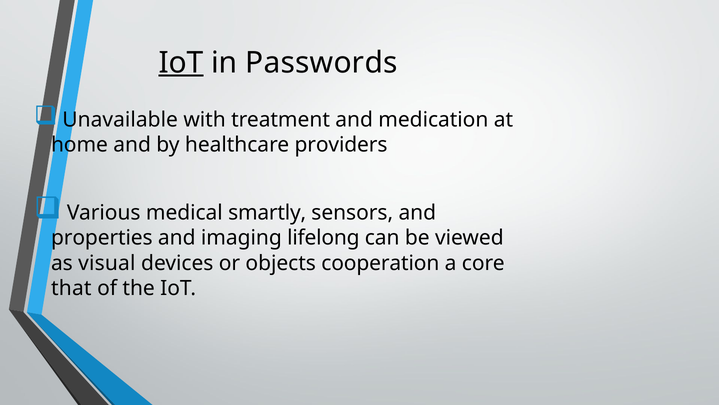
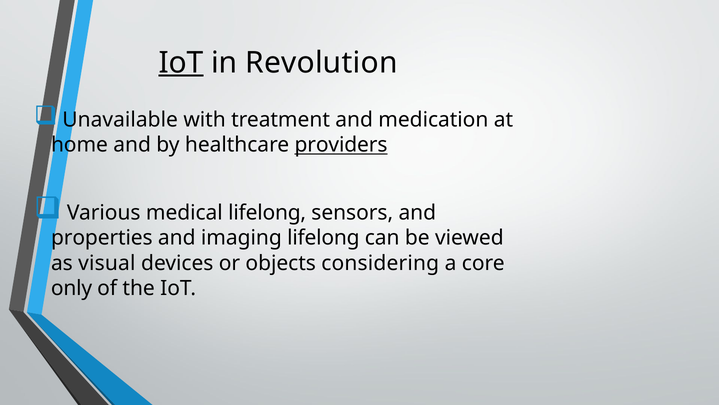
Passwords: Passwords -> Revolution
providers underline: none -> present
medical smartly: smartly -> lifelong
cooperation: cooperation -> considering
that: that -> only
